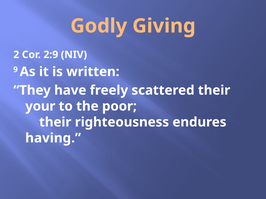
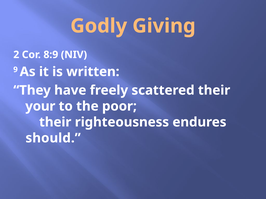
2:9: 2:9 -> 8:9
having: having -> should
